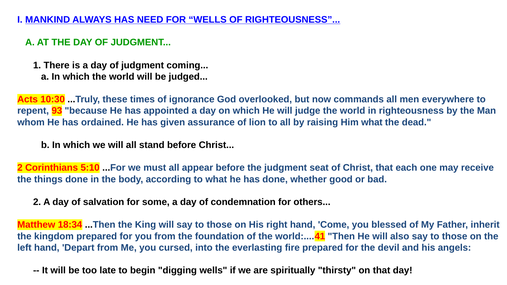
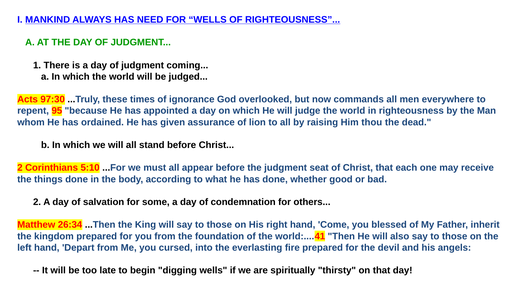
10:30: 10:30 -> 97:30
93: 93 -> 95
Him what: what -> thou
18:34: 18:34 -> 26:34
